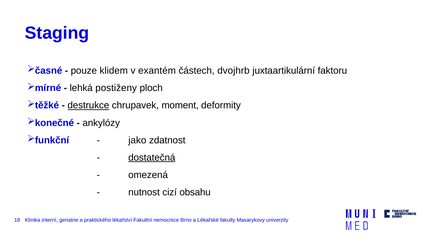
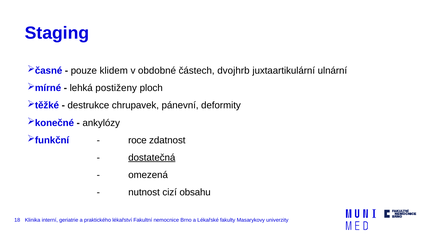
exantém: exantém -> obdobné
faktoru: faktoru -> ulnární
destrukce underline: present -> none
moment: moment -> pánevní
jako: jako -> roce
